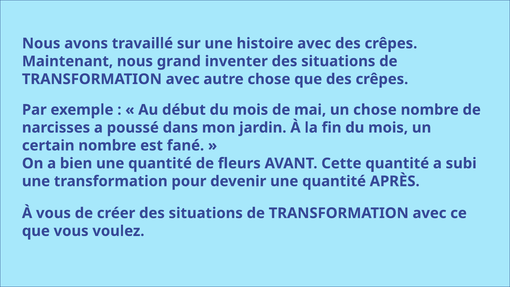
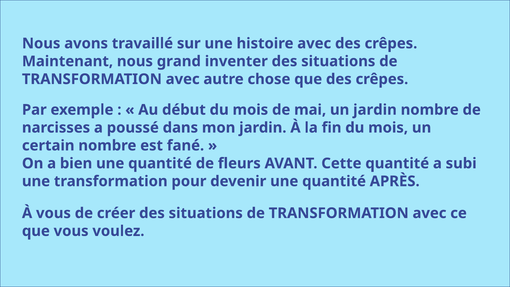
un chose: chose -> jardin
